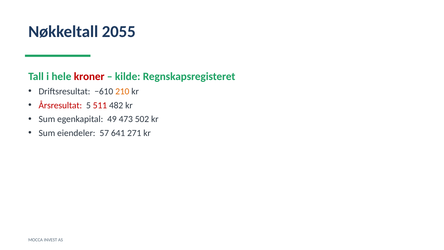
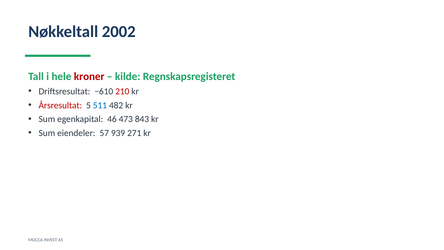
2055: 2055 -> 2002
210 colour: orange -> red
511 colour: red -> blue
49: 49 -> 46
502: 502 -> 843
641: 641 -> 939
